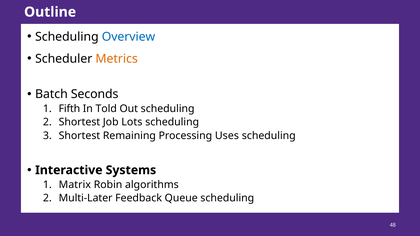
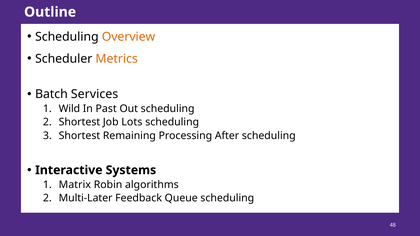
Overview colour: blue -> orange
Seconds: Seconds -> Services
Fifth: Fifth -> Wild
Told: Told -> Past
Uses: Uses -> After
